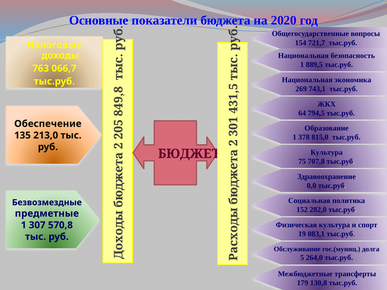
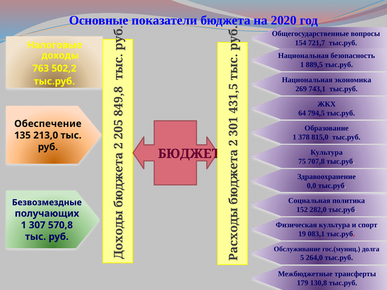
066,7: 066,7 -> 502,2
предметные: предметные -> получающих
